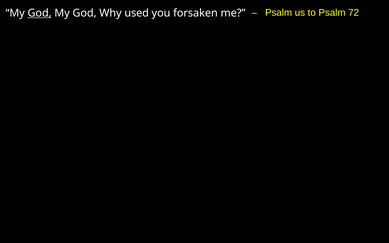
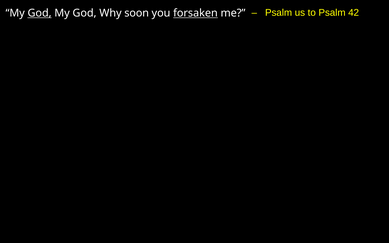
used: used -> soon
forsaken underline: none -> present
72: 72 -> 42
